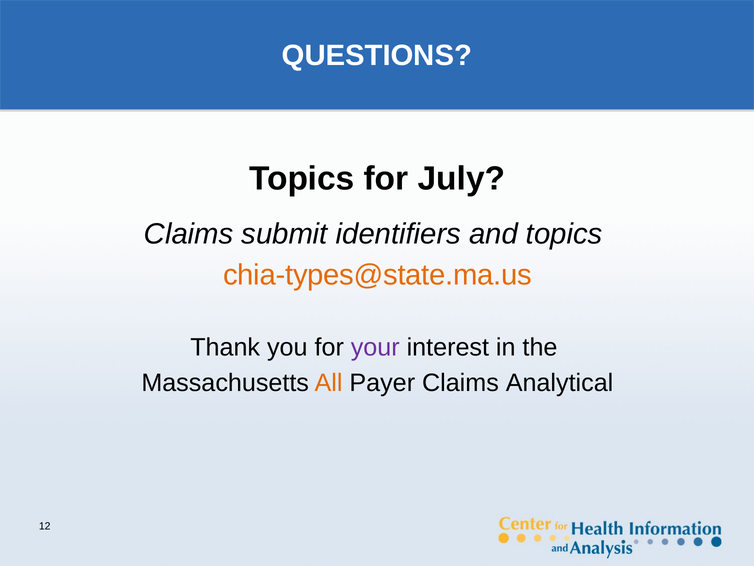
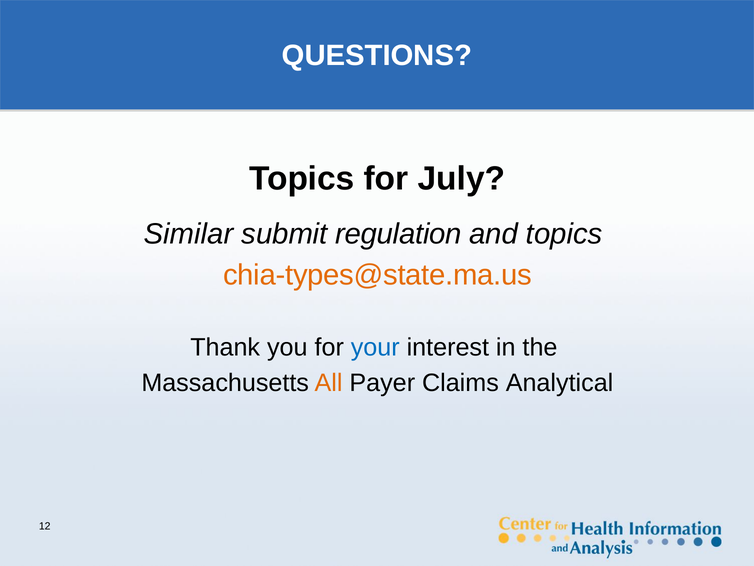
Claims at (189, 234): Claims -> Similar
identifiers: identifiers -> regulation
your colour: purple -> blue
